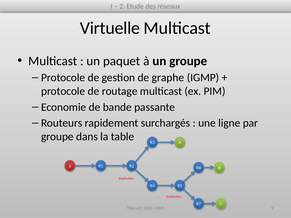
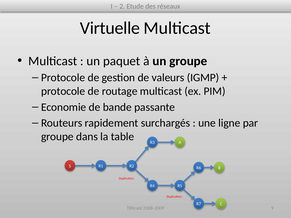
graphe: graphe -> valeurs
